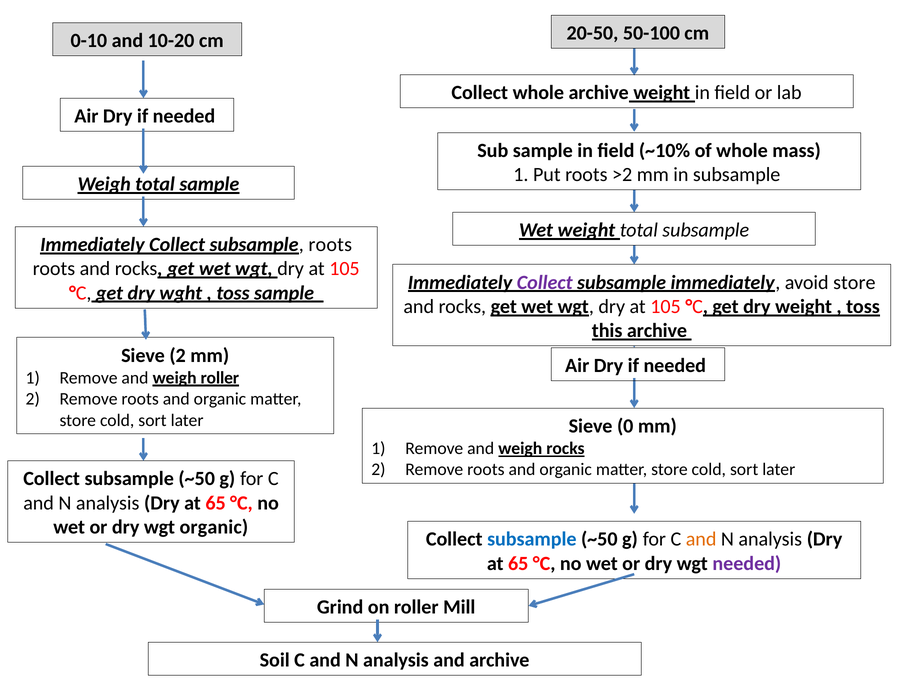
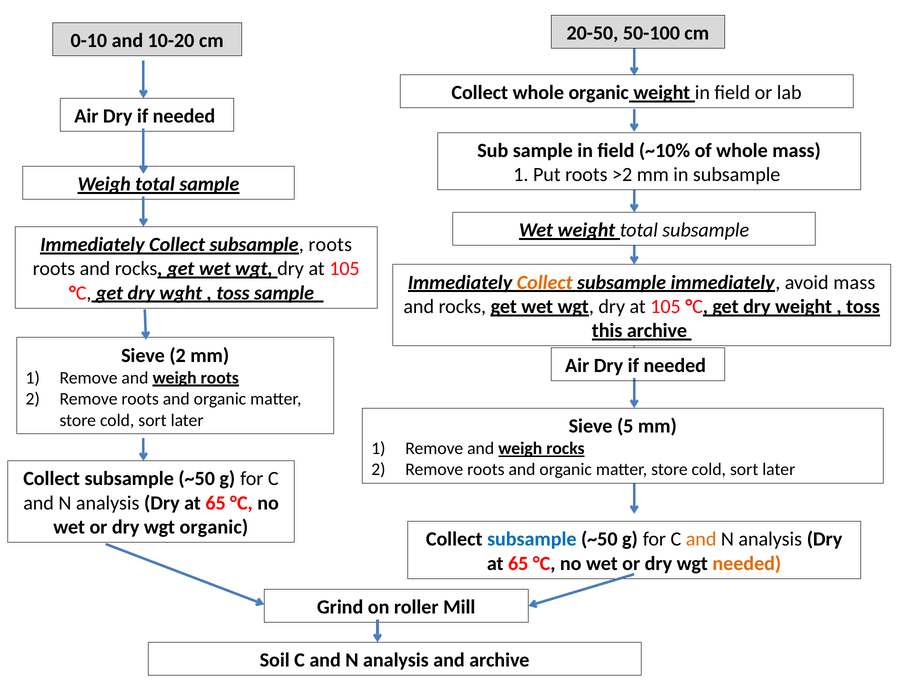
whole archive: archive -> organic
Collect at (545, 282) colour: purple -> orange
avoid store: store -> mass
weigh roller: roller -> roots
0: 0 -> 5
needed at (747, 563) colour: purple -> orange
